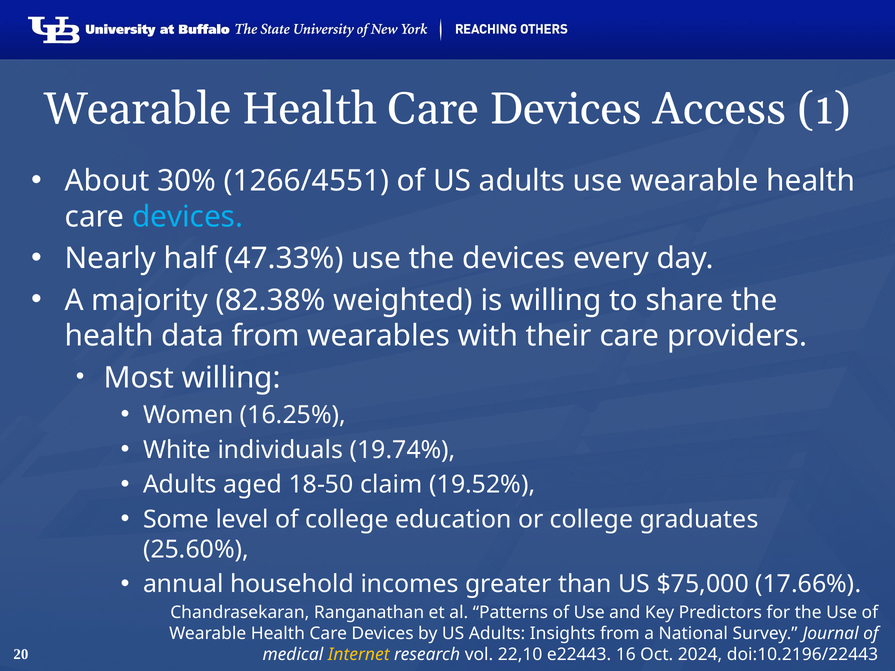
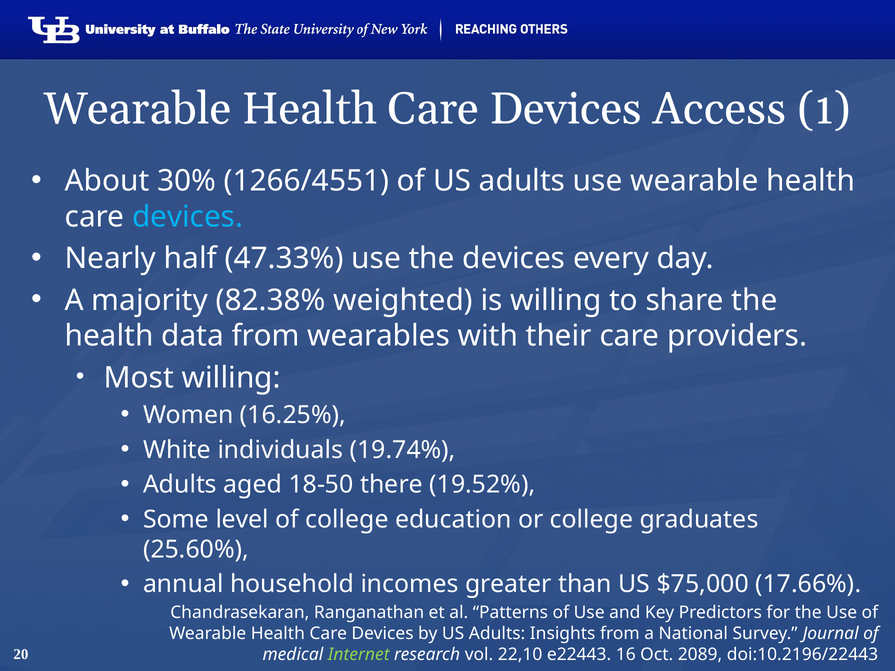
claim: claim -> there
Internet colour: yellow -> light green
2024: 2024 -> 2089
